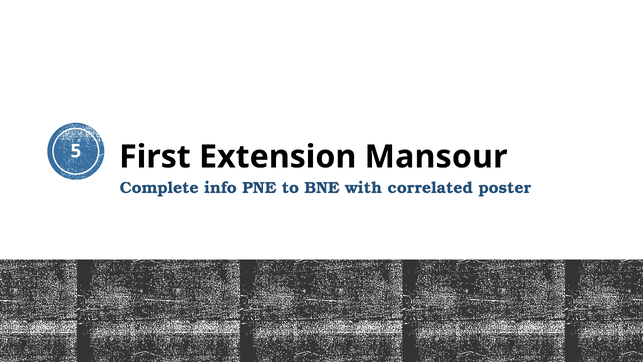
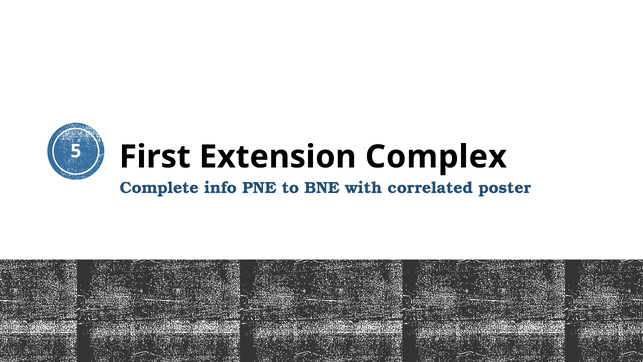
Mansour: Mansour -> Complex
